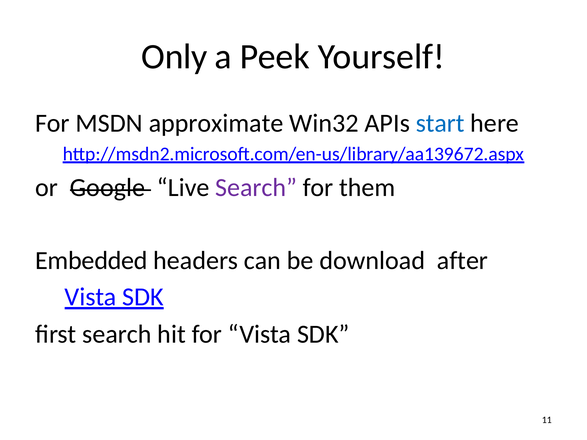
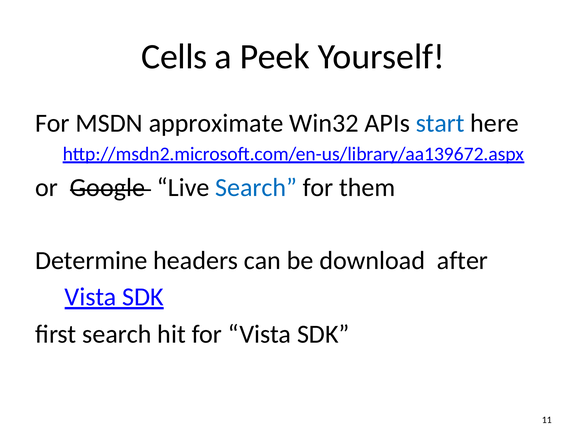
Only: Only -> Cells
Search at (256, 188) colour: purple -> blue
Embedded: Embedded -> Determine
